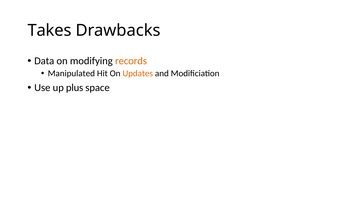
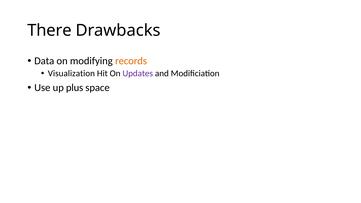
Takes: Takes -> There
Manipulated: Manipulated -> Visualization
Updates colour: orange -> purple
